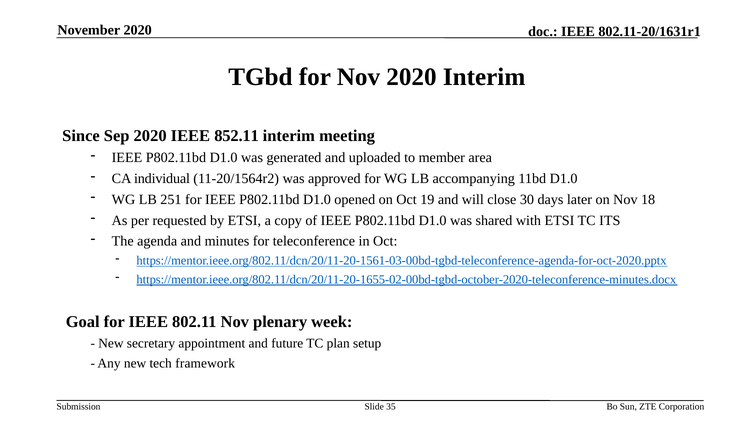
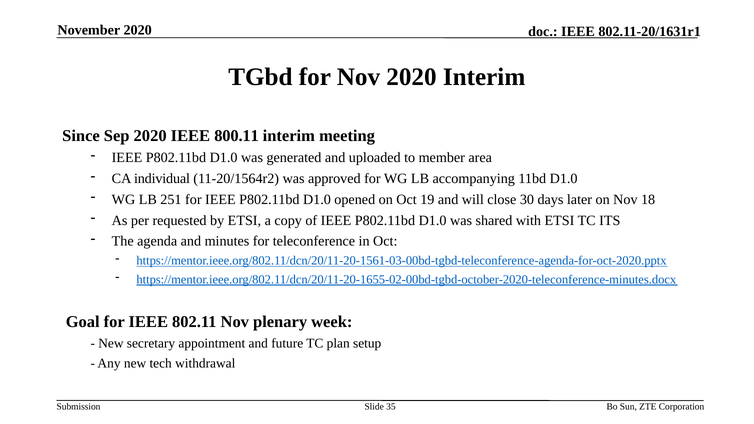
852.11: 852.11 -> 800.11
framework: framework -> withdrawal
